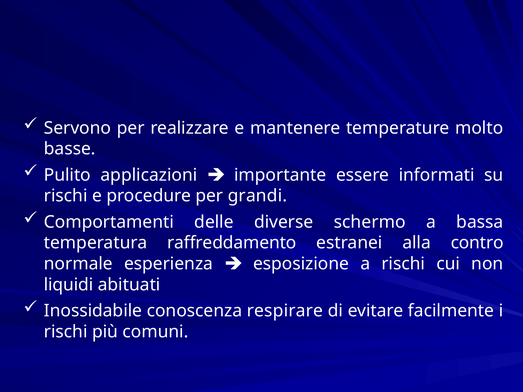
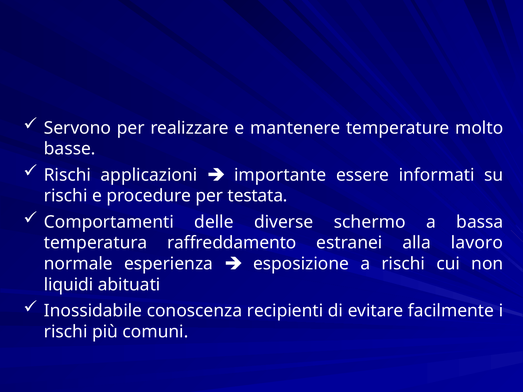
Pulito at (67, 175): Pulito -> Rischi
grandi: grandi -> testata
contro: contro -> lavoro
respirare: respirare -> recipienti
